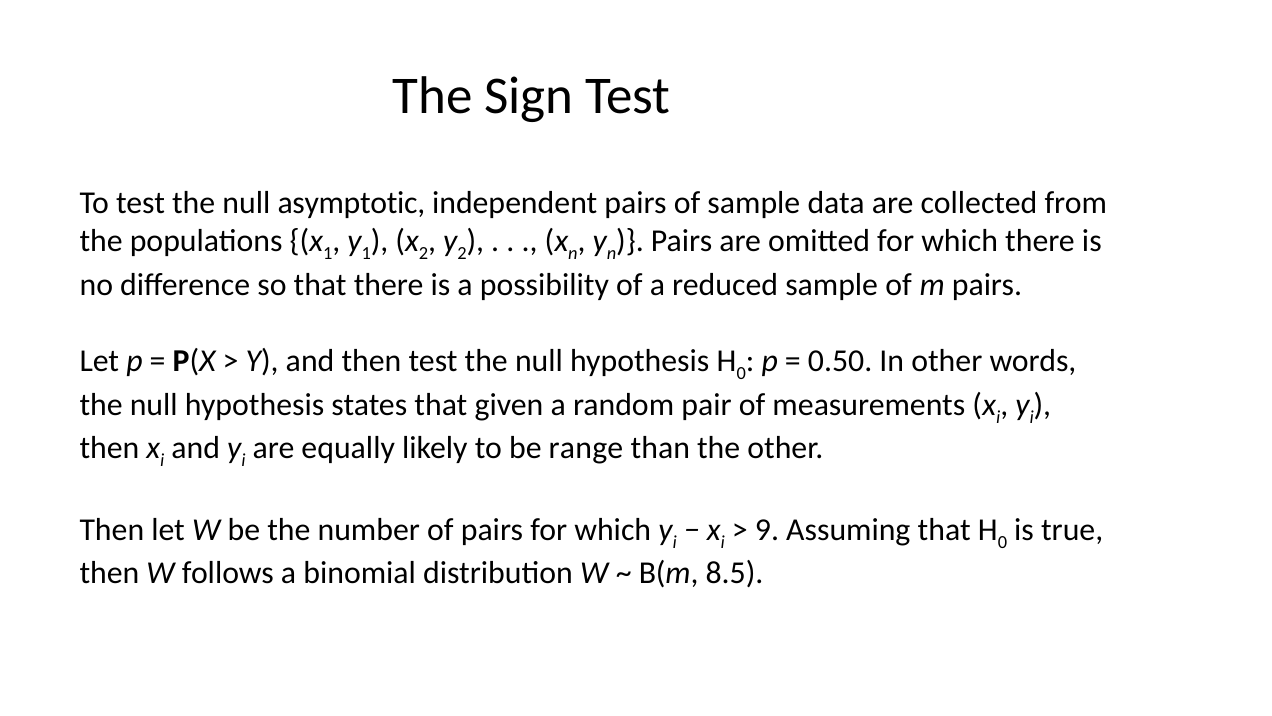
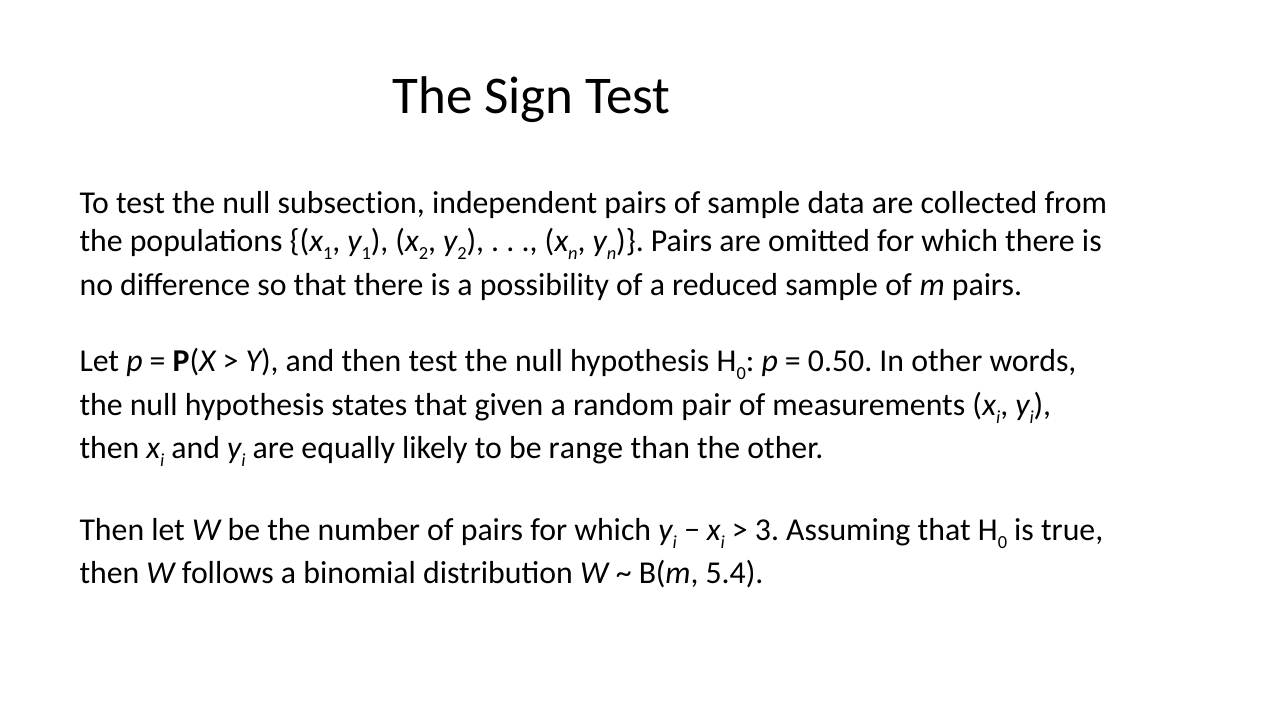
asymptotic: asymptotic -> subsection
9: 9 -> 3
8.5: 8.5 -> 5.4
